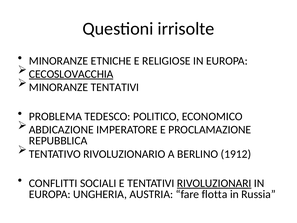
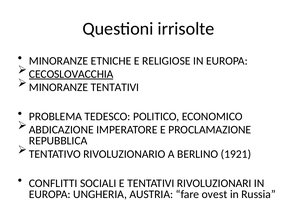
1912: 1912 -> 1921
RIVOLUZIONARI underline: present -> none
flotta: flotta -> ovest
